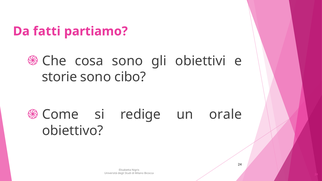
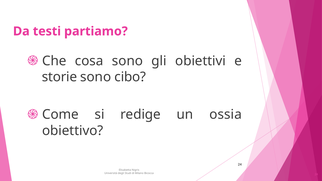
fatti: fatti -> testi
orale: orale -> ossia
